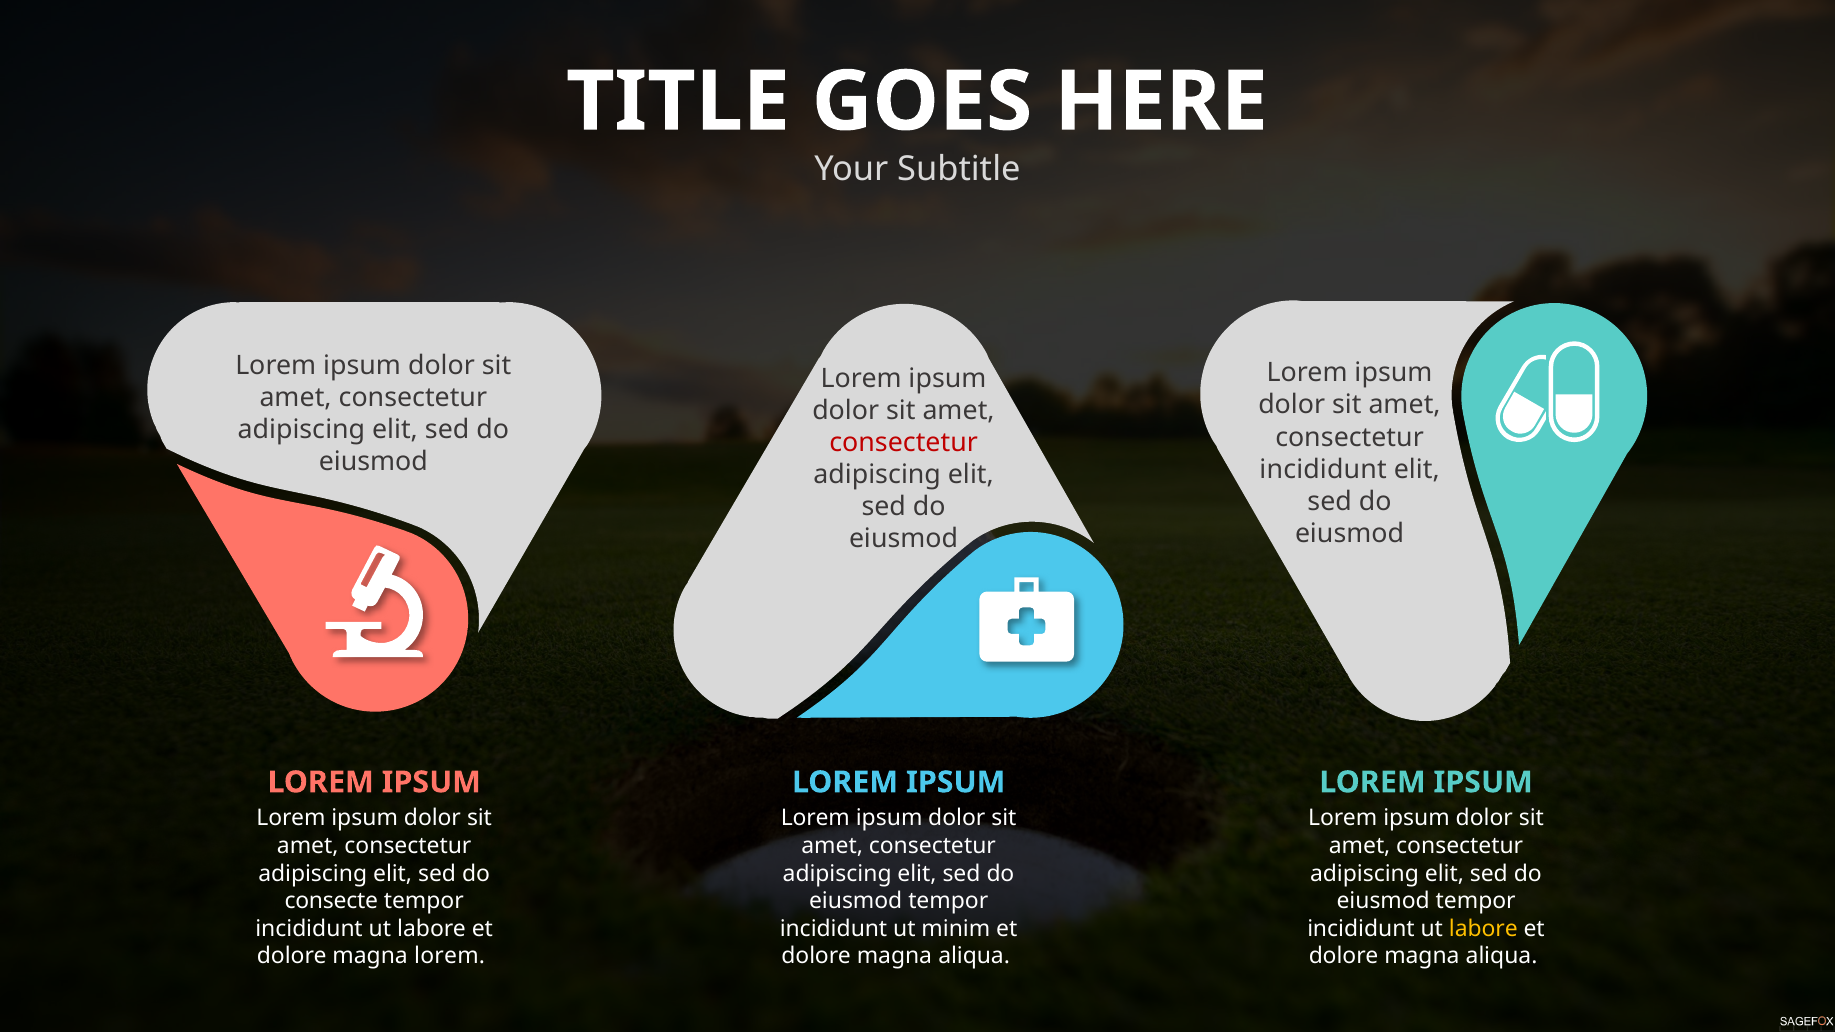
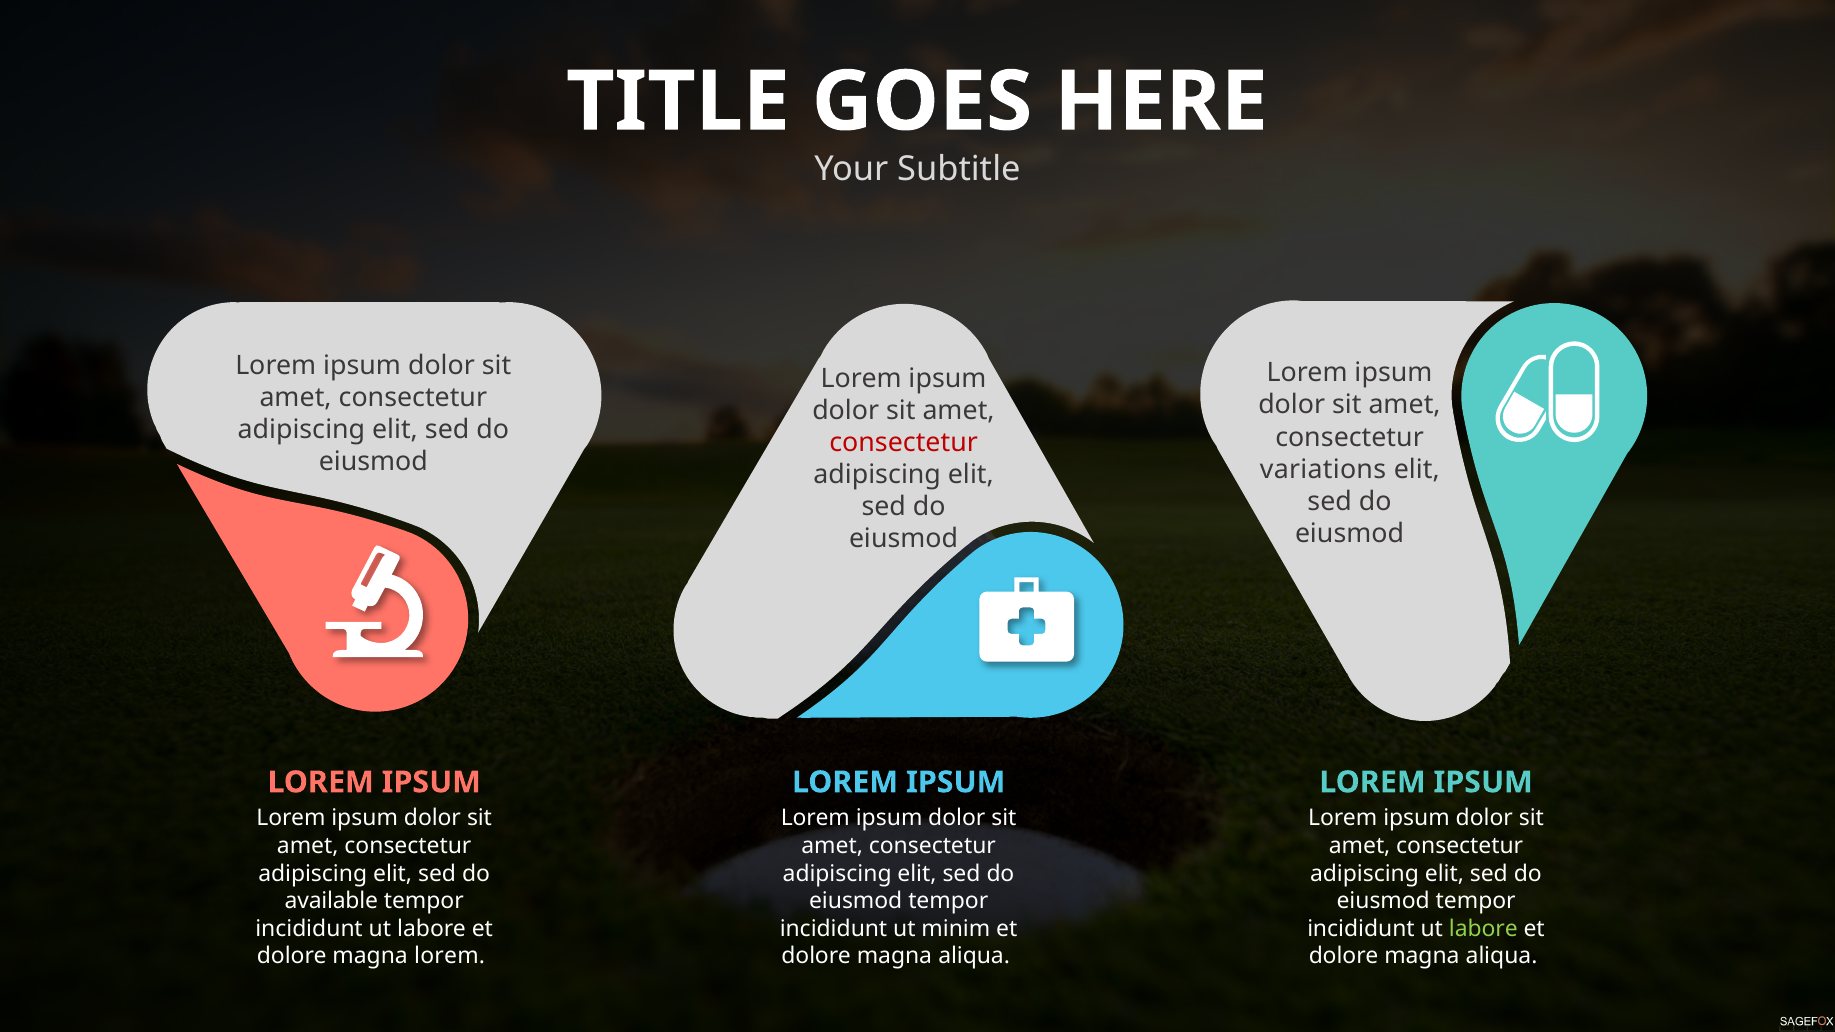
incididunt at (1323, 469): incididunt -> variations
consecte: consecte -> available
labore at (1483, 929) colour: yellow -> light green
